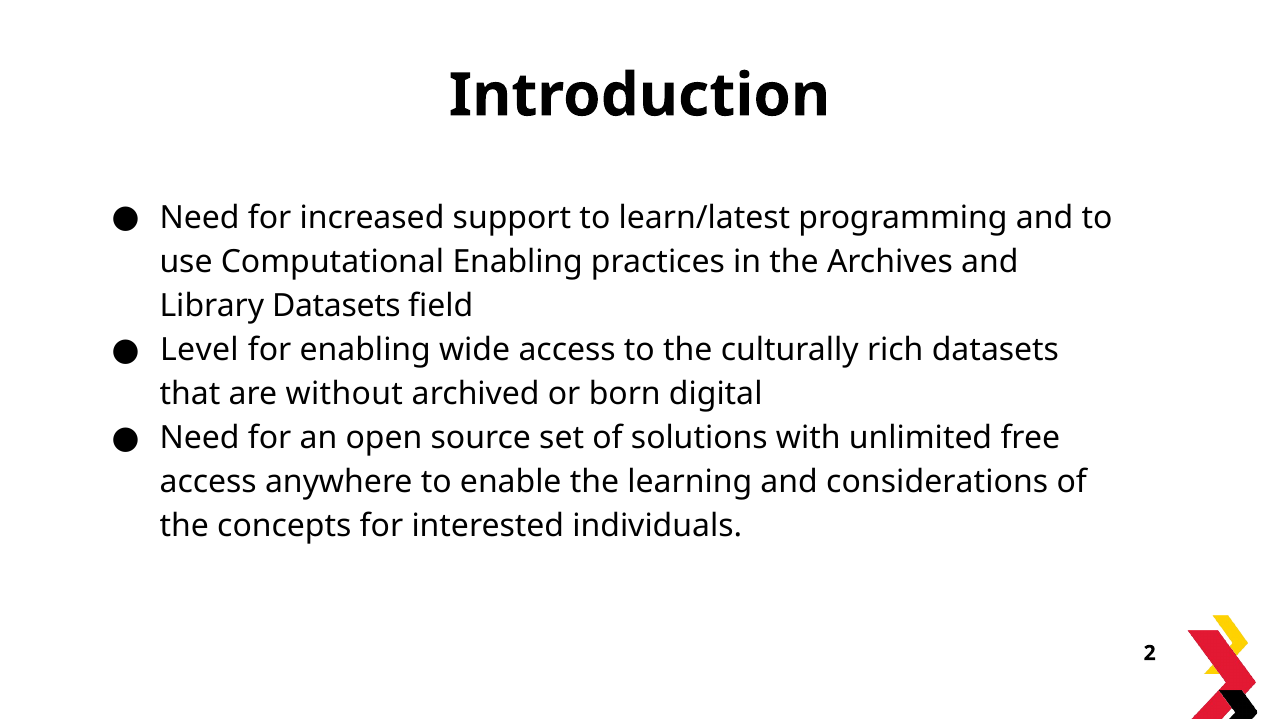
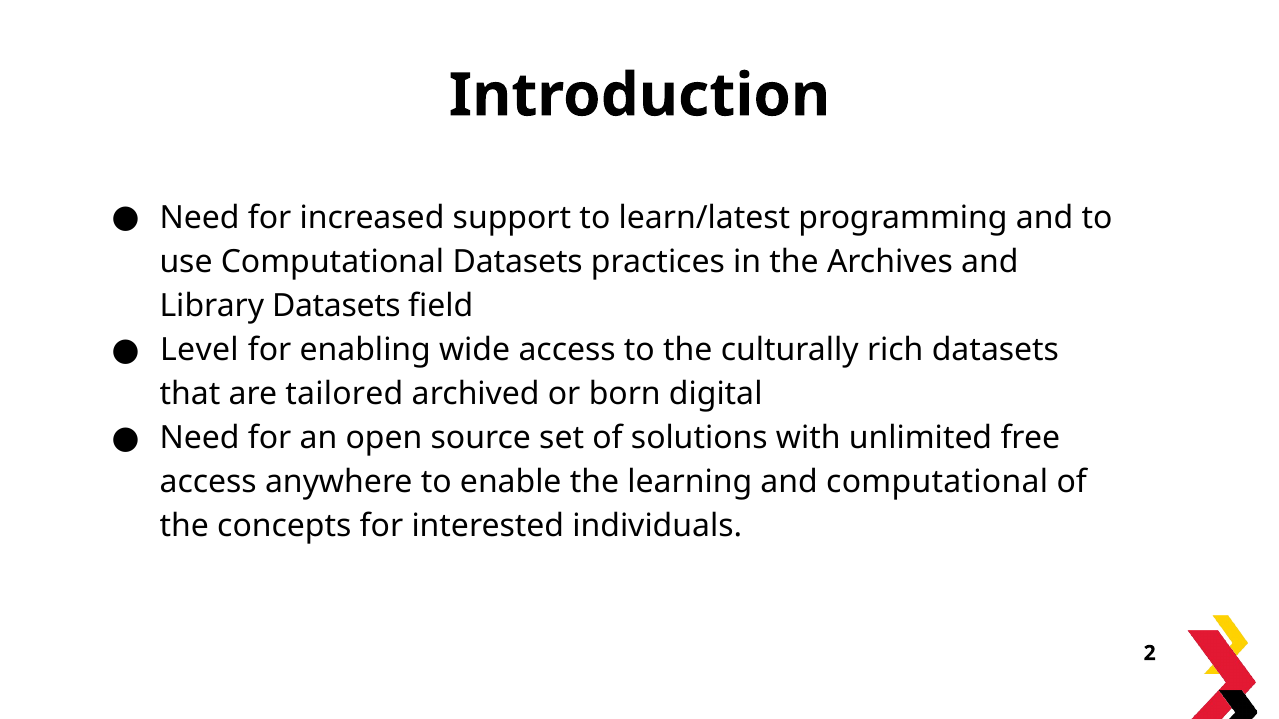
Computational Enabling: Enabling -> Datasets
without: without -> tailored
and considerations: considerations -> computational
